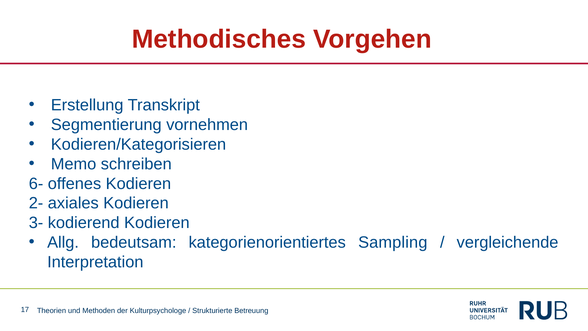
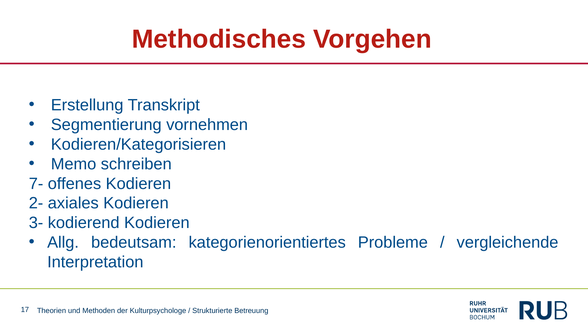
6-: 6- -> 7-
Sampling: Sampling -> Probleme
